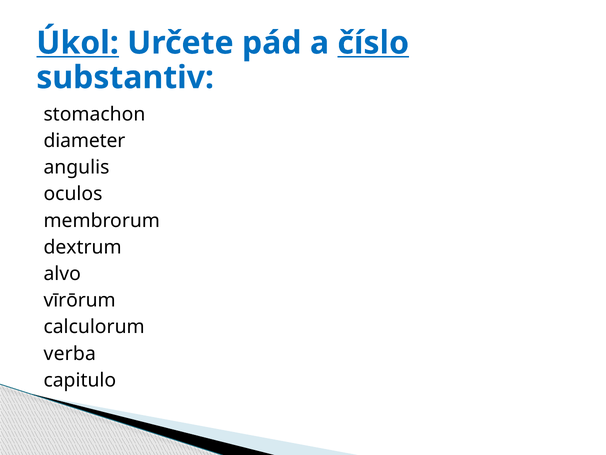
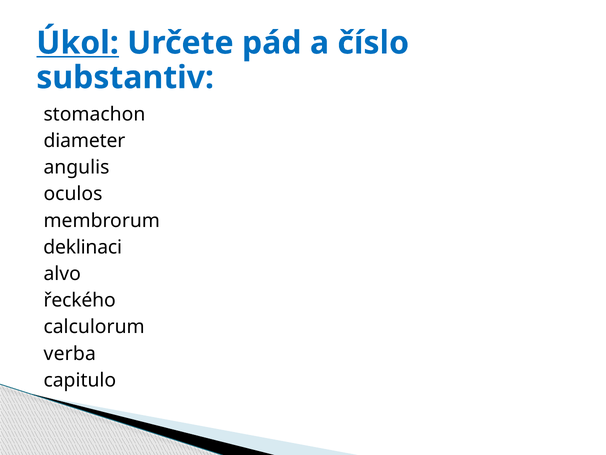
číslo underline: present -> none
dextrum: dextrum -> deklinaci
vīrōrum: vīrōrum -> řeckého
